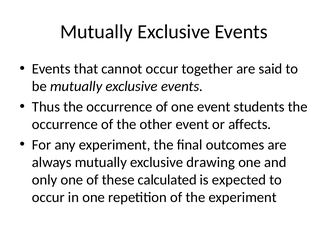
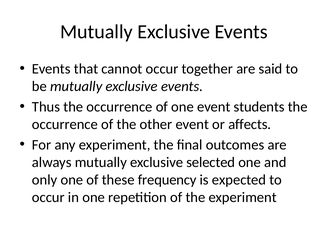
drawing: drawing -> selected
calculated: calculated -> frequency
